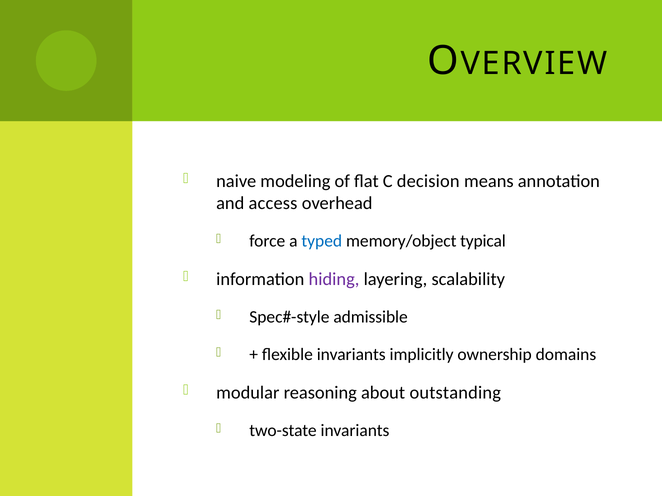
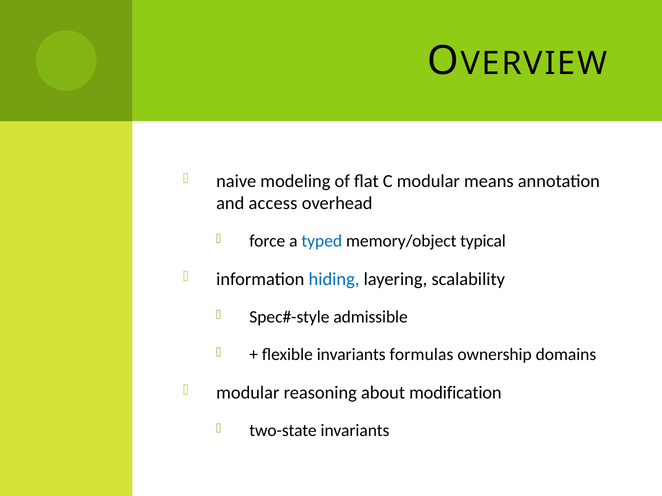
C decision: decision -> modular
hiding colour: purple -> blue
implicitly: implicitly -> formulas
outstanding: outstanding -> modification
